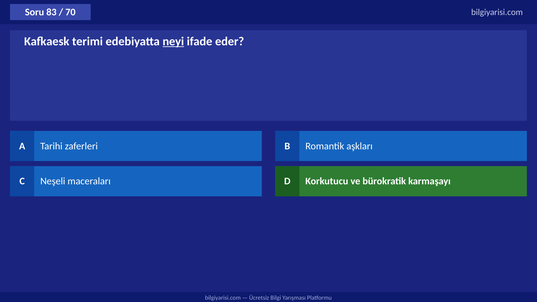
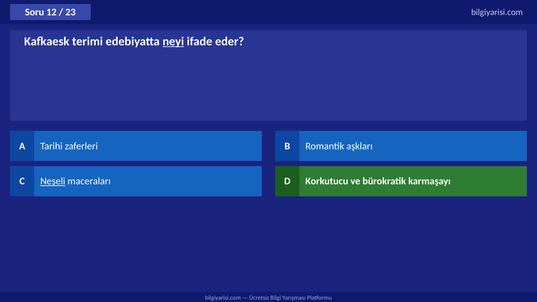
83: 83 -> 12
70: 70 -> 23
Neşeli underline: none -> present
